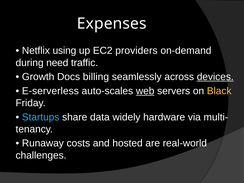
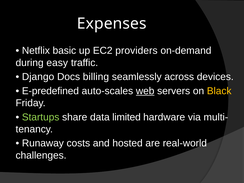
using: using -> basic
need: need -> easy
Growth: Growth -> Django
devices underline: present -> none
E-serverless: E-serverless -> E-predefined
Startups colour: light blue -> light green
widely: widely -> limited
